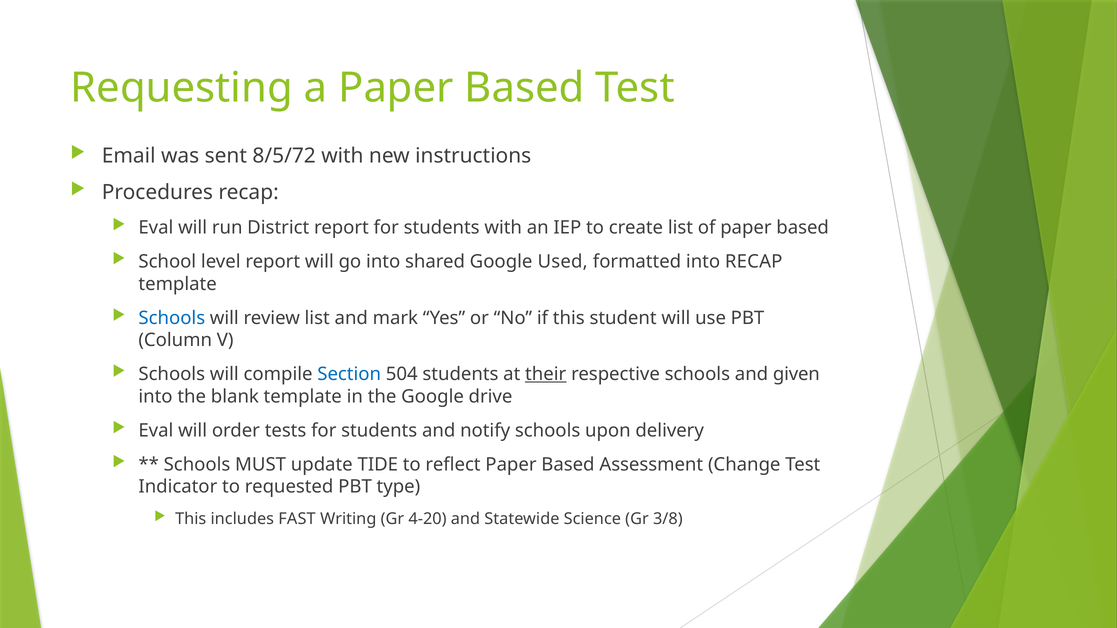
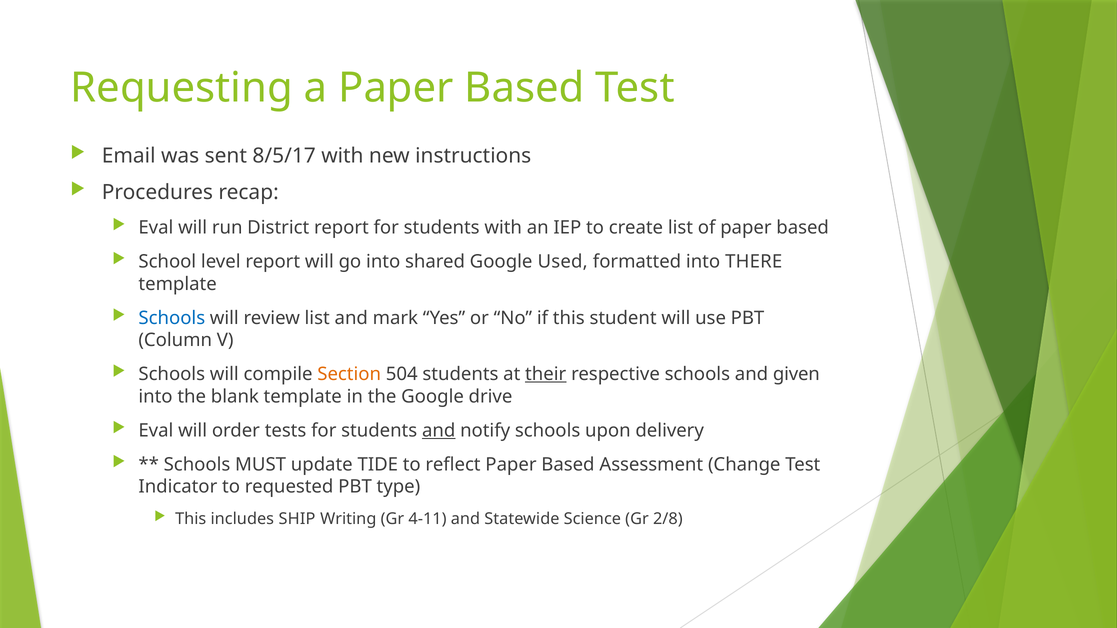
8/5/72: 8/5/72 -> 8/5/17
into RECAP: RECAP -> THERE
Section colour: blue -> orange
and at (439, 431) underline: none -> present
FAST: FAST -> SHIP
4-20: 4-20 -> 4-11
3/8: 3/8 -> 2/8
